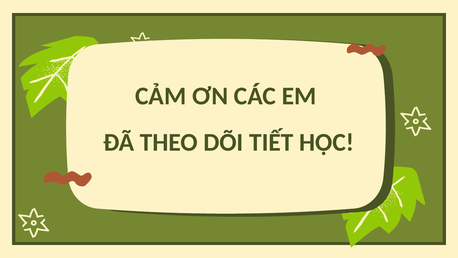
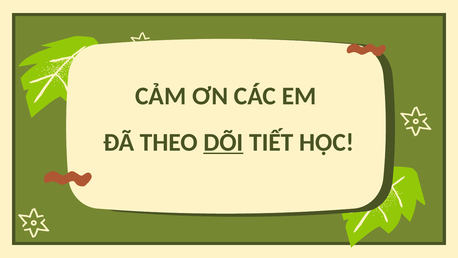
DÕI underline: none -> present
